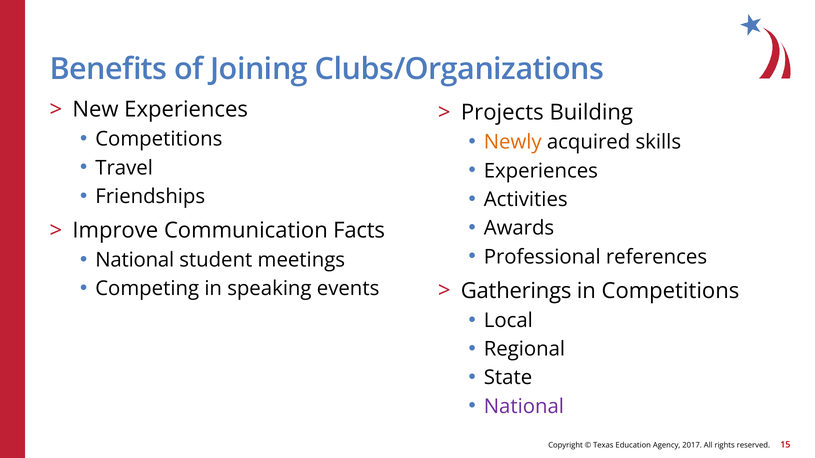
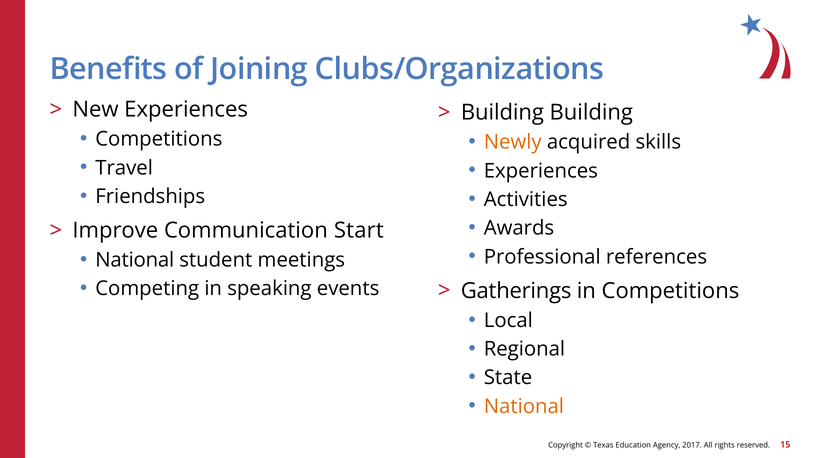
Projects at (502, 113): Projects -> Building
Facts: Facts -> Start
National at (524, 407) colour: purple -> orange
